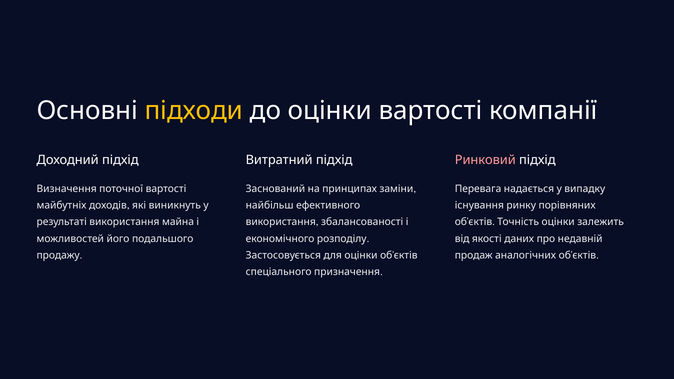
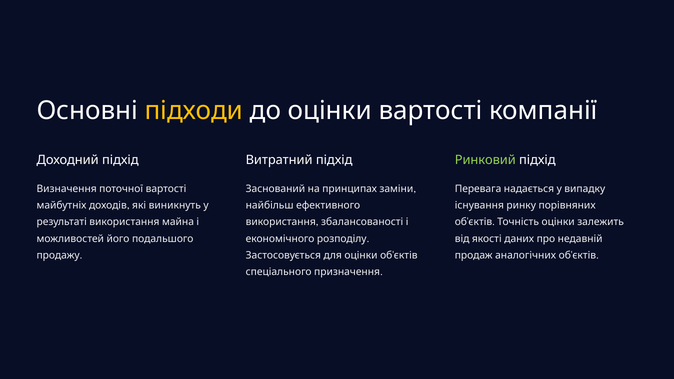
Ринковий colour: pink -> light green
